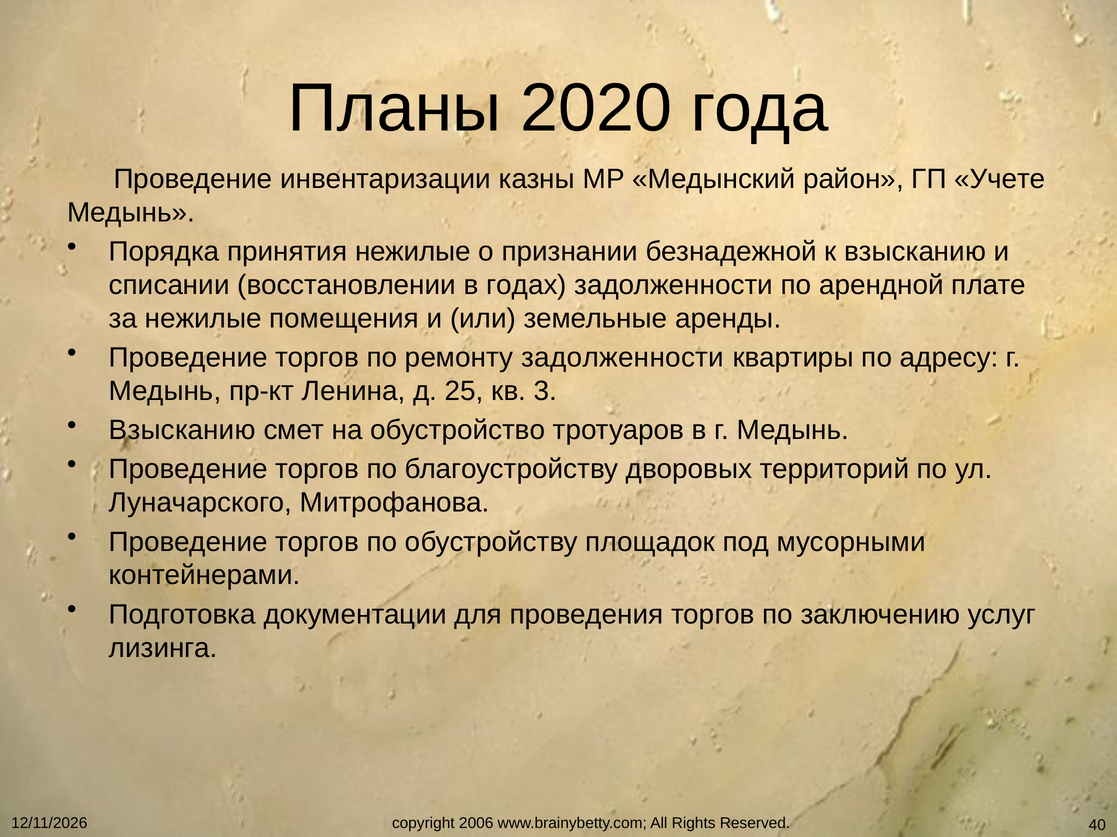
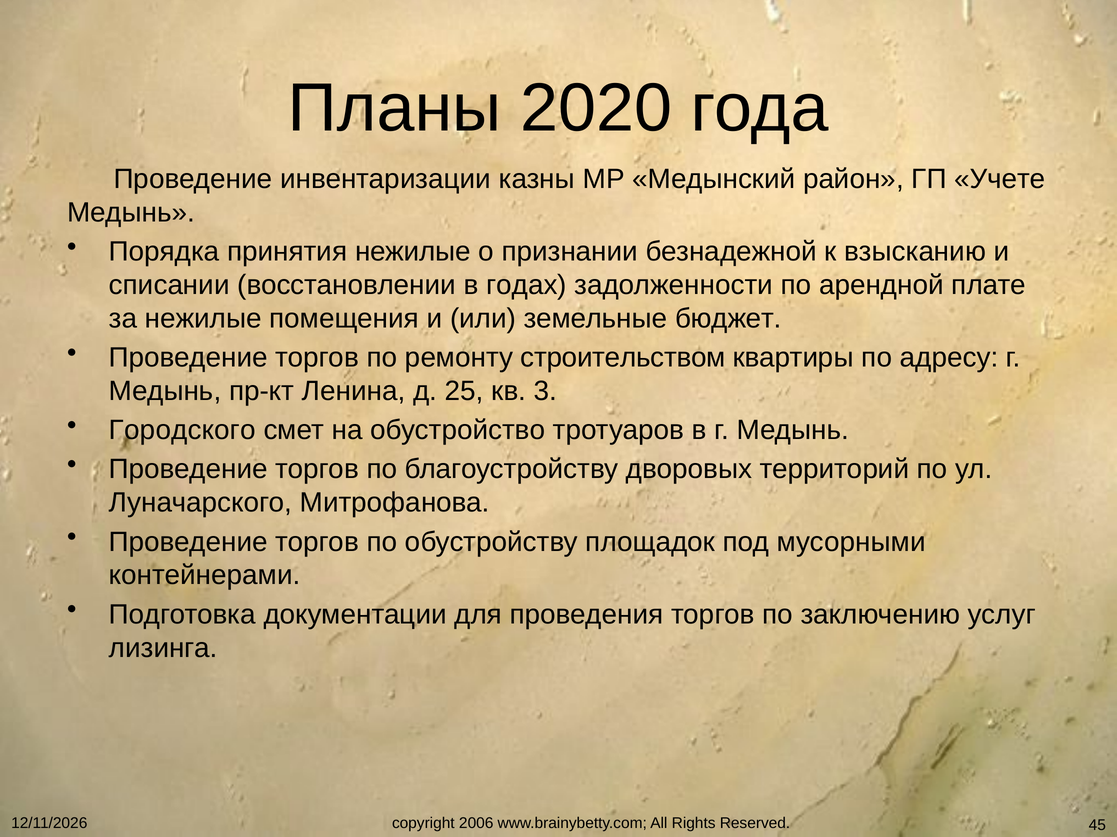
аренды: аренды -> бюджет
ремонту задолженности: задолженности -> строительством
Взысканию at (182, 431): Взысканию -> Городского
40: 40 -> 45
